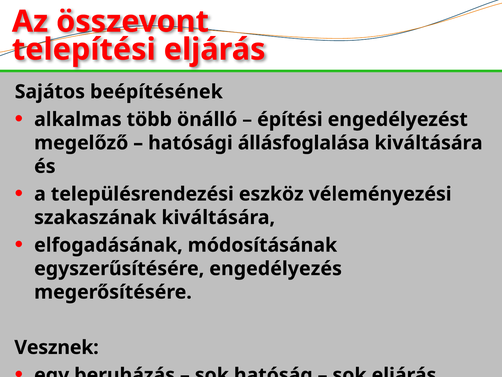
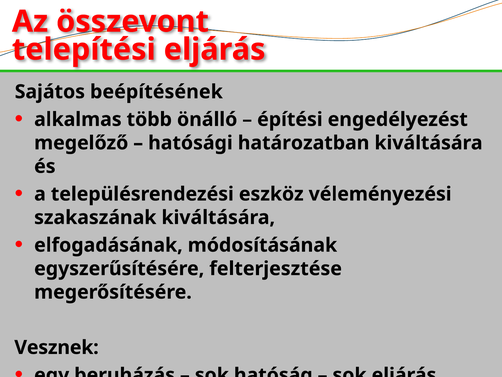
állásfoglalása: állásfoglalása -> határozatban
engedélyezés: engedélyezés -> felterjesztése
